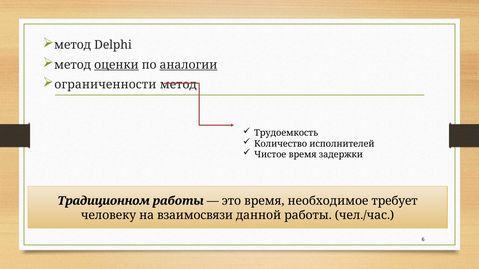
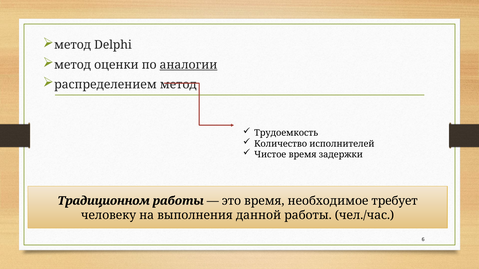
оценки underline: present -> none
ограниченности: ограниченности -> распределением
взаимосвязи: взаимосвязи -> выполнения
